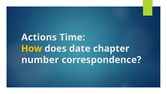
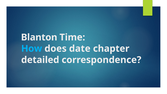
Actions: Actions -> Blanton
How colour: yellow -> light blue
number: number -> detailed
